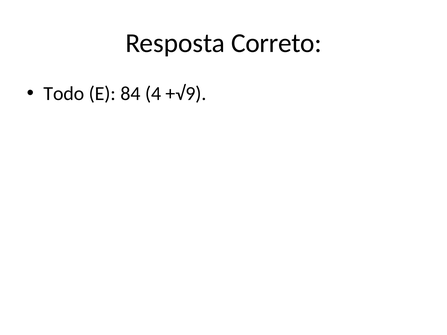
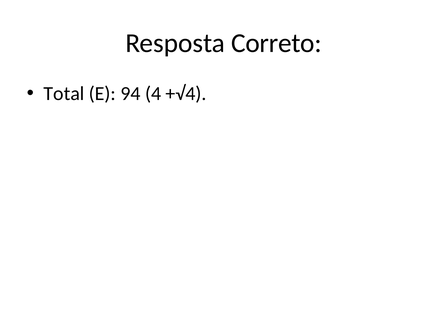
Todo: Todo -> Total
84: 84 -> 94
+√9: +√9 -> +√4
